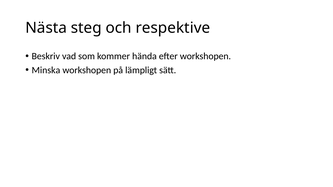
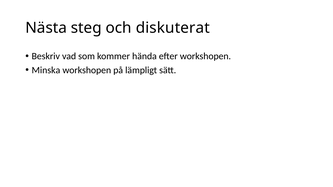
respektive: respektive -> diskuterat
